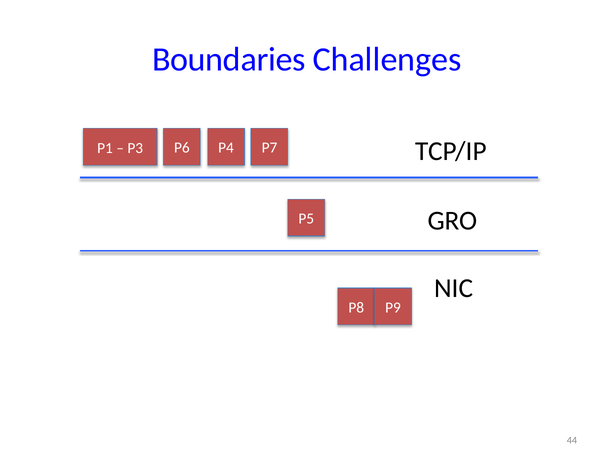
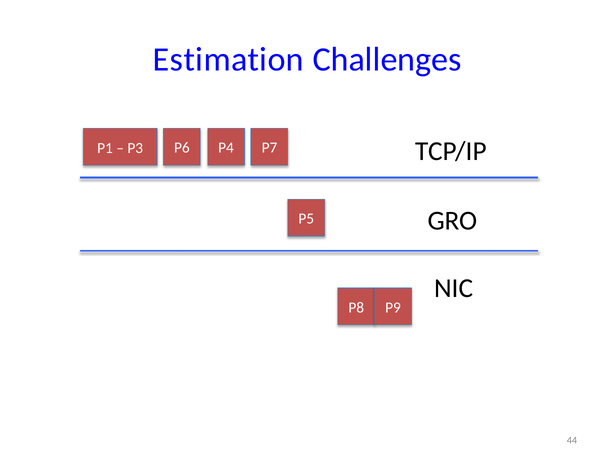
Boundaries: Boundaries -> Estimation
